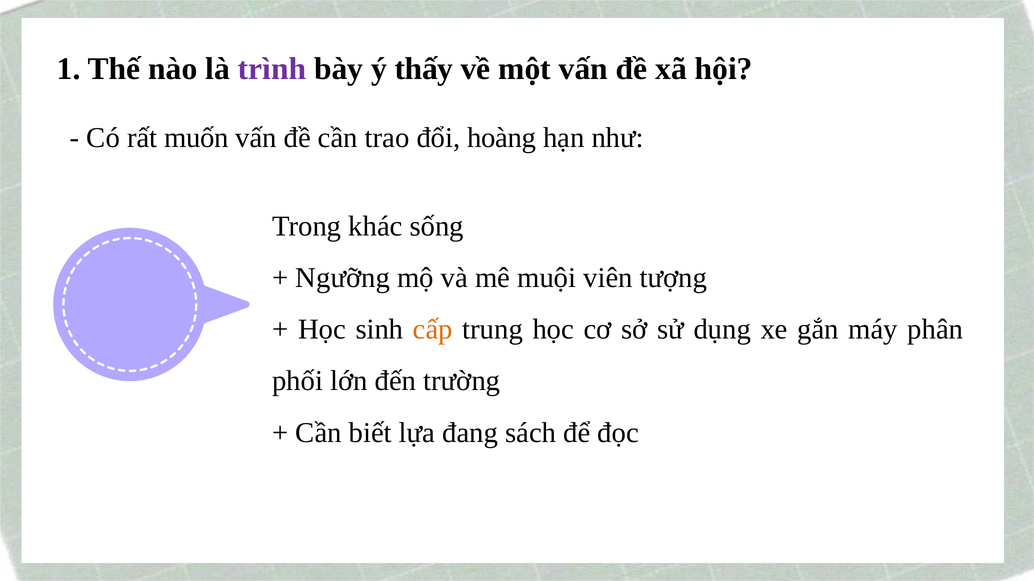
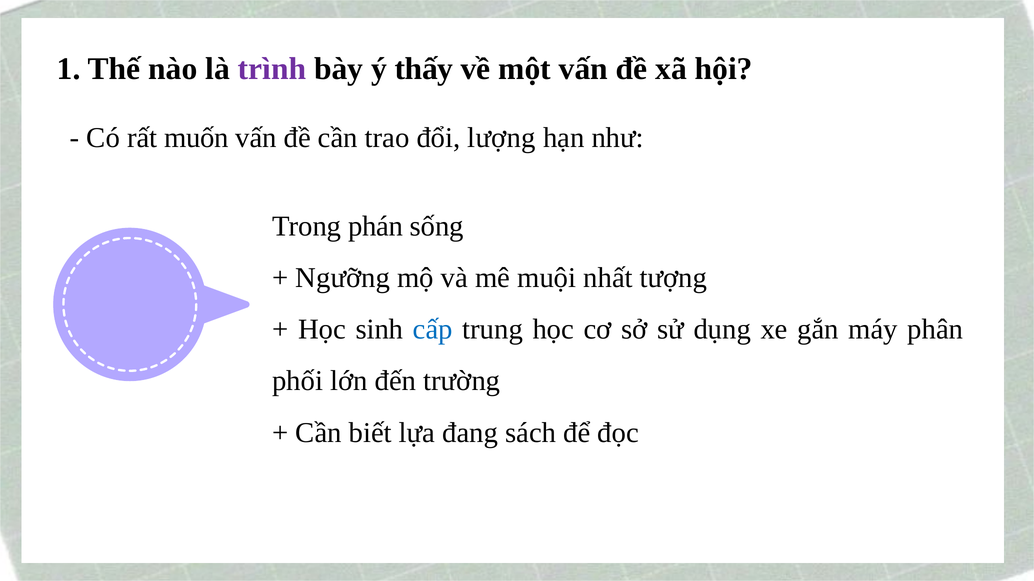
hoàng: hoàng -> lượng
khác: khác -> phán
viên: viên -> nhất
cấp colour: orange -> blue
